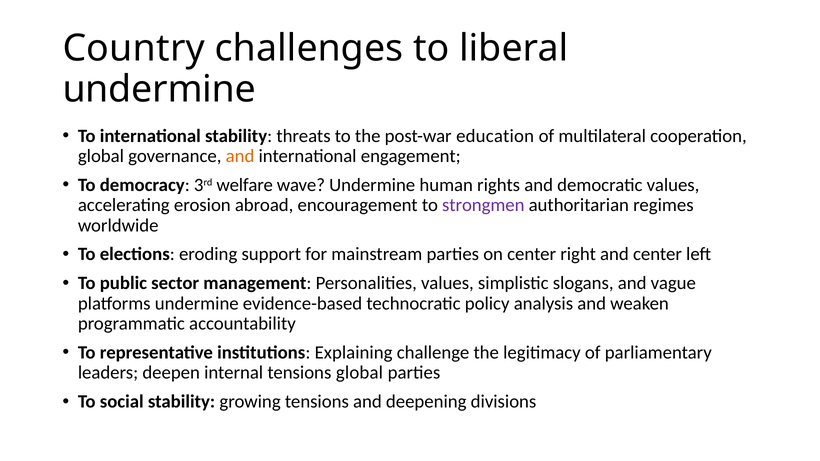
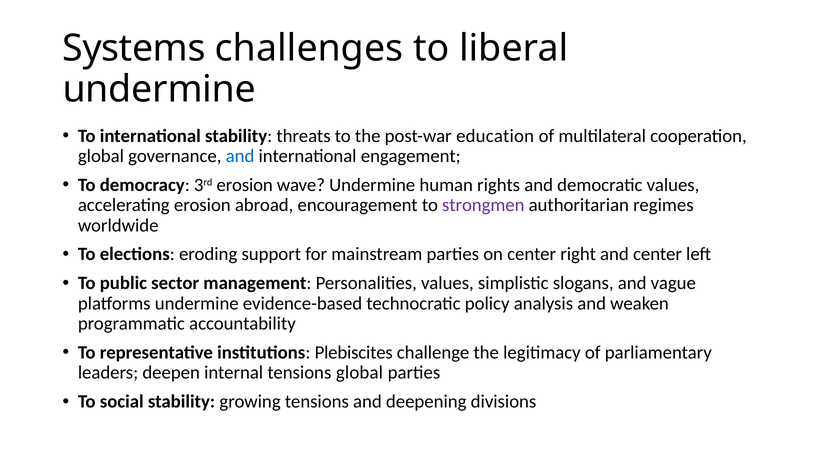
Country: Country -> Systems
and at (240, 156) colour: orange -> blue
3rd welfare: welfare -> erosion
Explaining: Explaining -> Plebiscites
